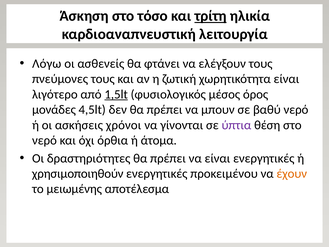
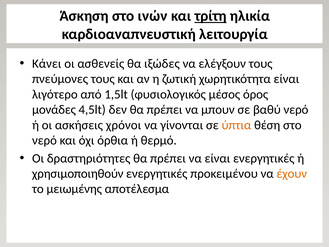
τόσο: τόσο -> ινών
Λόγω: Λόγω -> Κάνει
φτάνει: φτάνει -> ιξώδες
1,5lt underline: present -> none
ύπτια colour: purple -> orange
άτομα: άτομα -> θερμό
